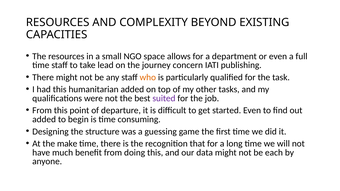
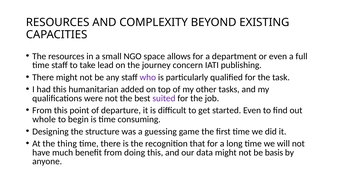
who colour: orange -> purple
added at (44, 120): added -> whole
make: make -> thing
each: each -> basis
